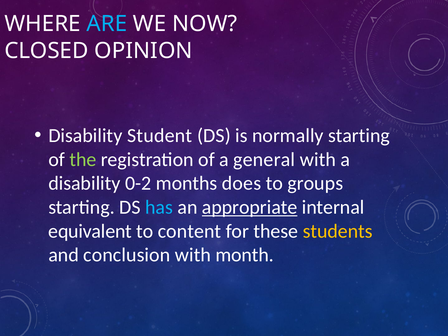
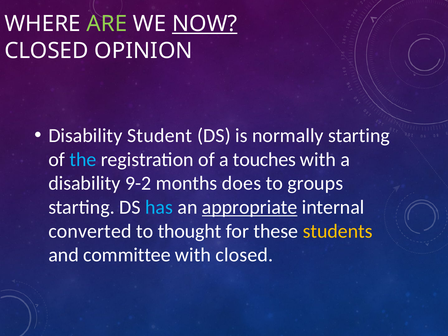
ARE colour: light blue -> light green
NOW underline: none -> present
the colour: light green -> light blue
general: general -> touches
0-2: 0-2 -> 9-2
equivalent: equivalent -> converted
content: content -> thought
conclusion: conclusion -> committee
with month: month -> closed
